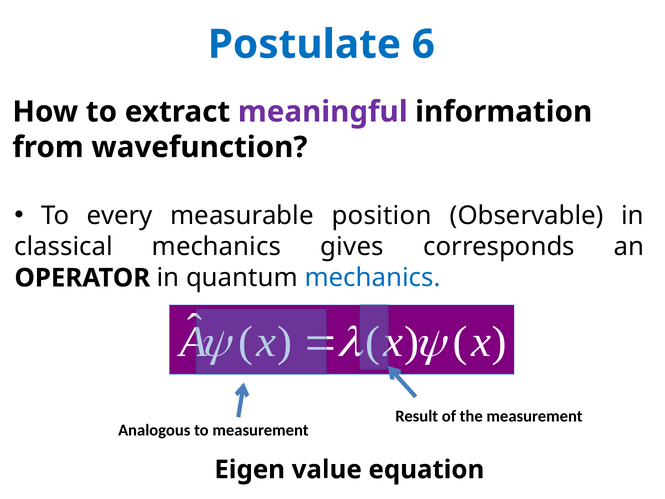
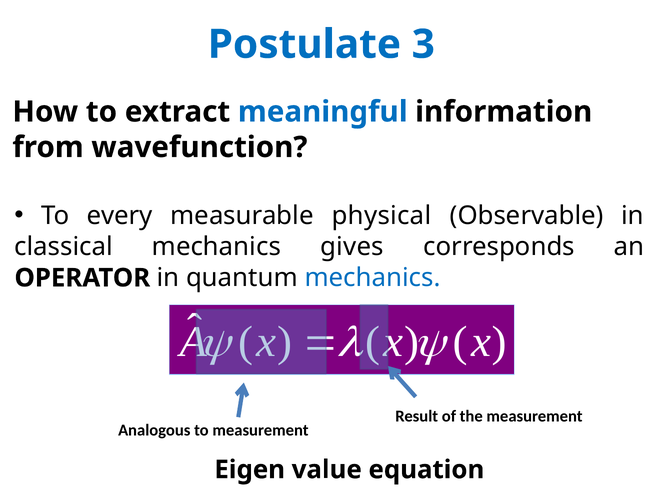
6: 6 -> 3
meaningful colour: purple -> blue
position: position -> physical
